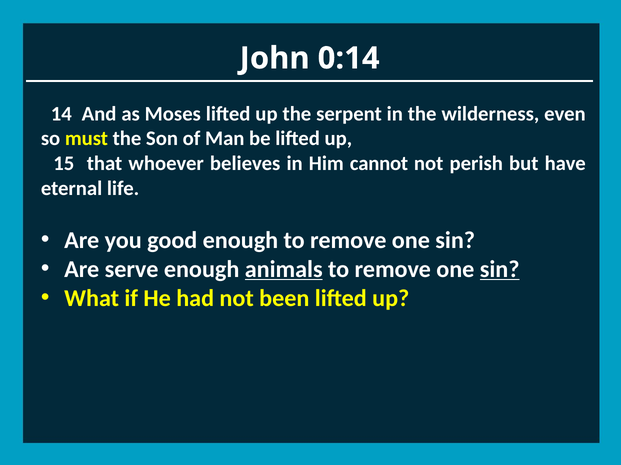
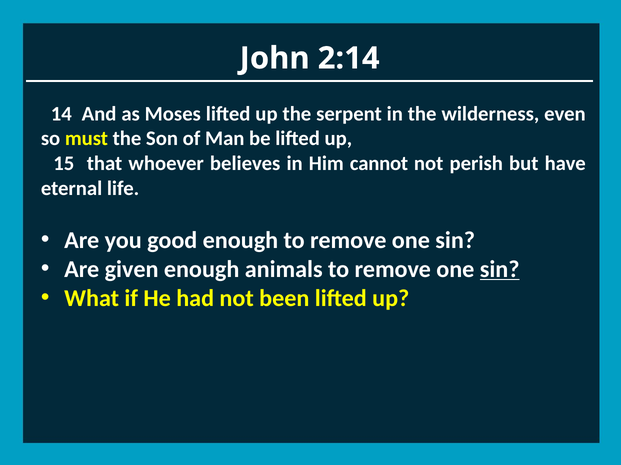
0:14: 0:14 -> 2:14
serve: serve -> given
animals underline: present -> none
